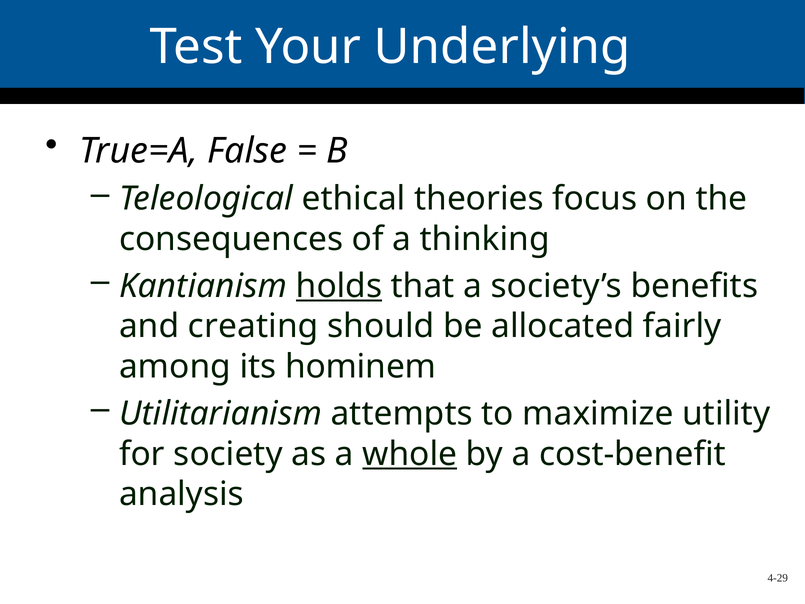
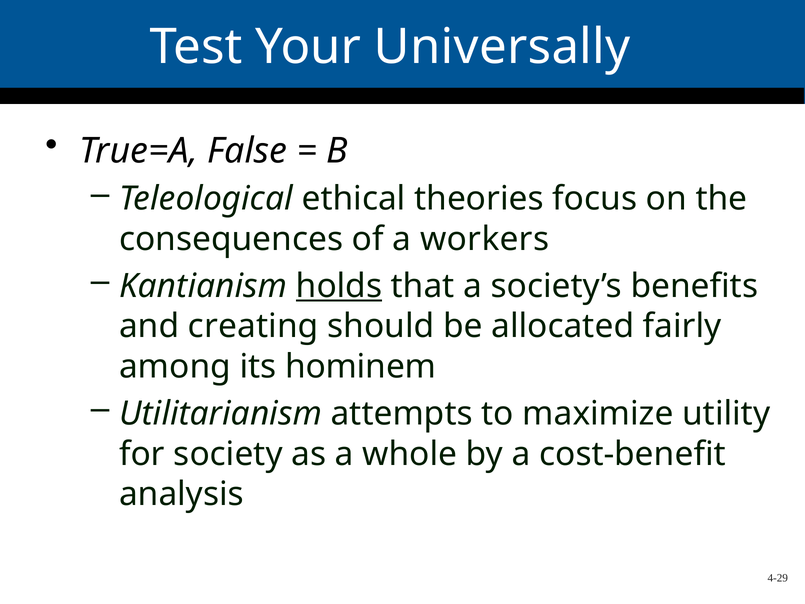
Underlying: Underlying -> Universally
thinking: thinking -> workers
whole underline: present -> none
